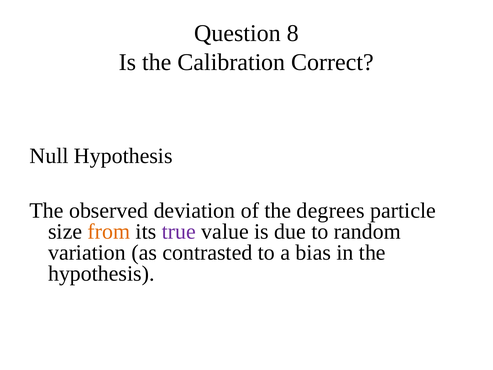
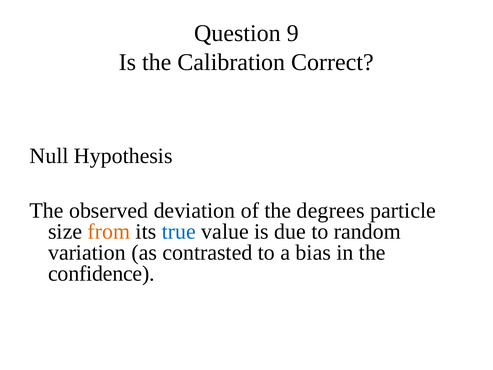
8: 8 -> 9
true colour: purple -> blue
hypothesis at (101, 273): hypothesis -> confidence
